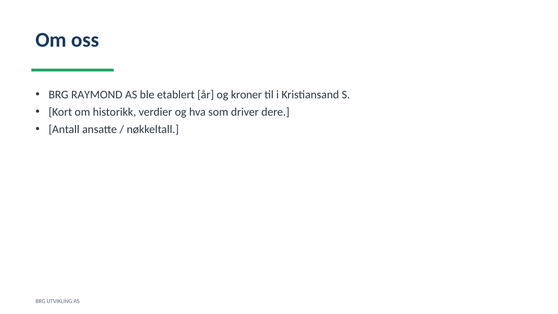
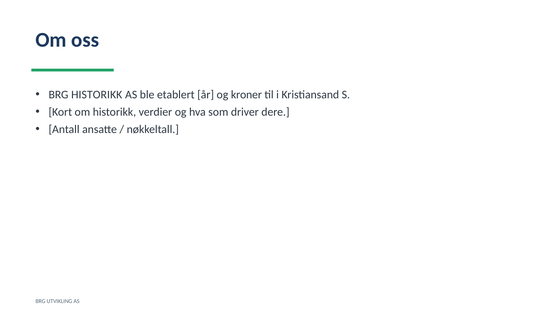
BRG RAYMOND: RAYMOND -> HISTORIKK
